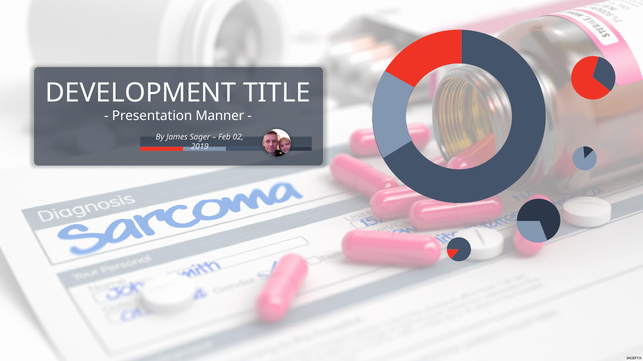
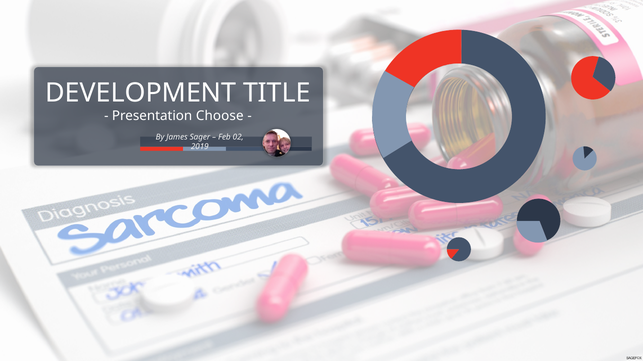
Manner: Manner -> Choose
